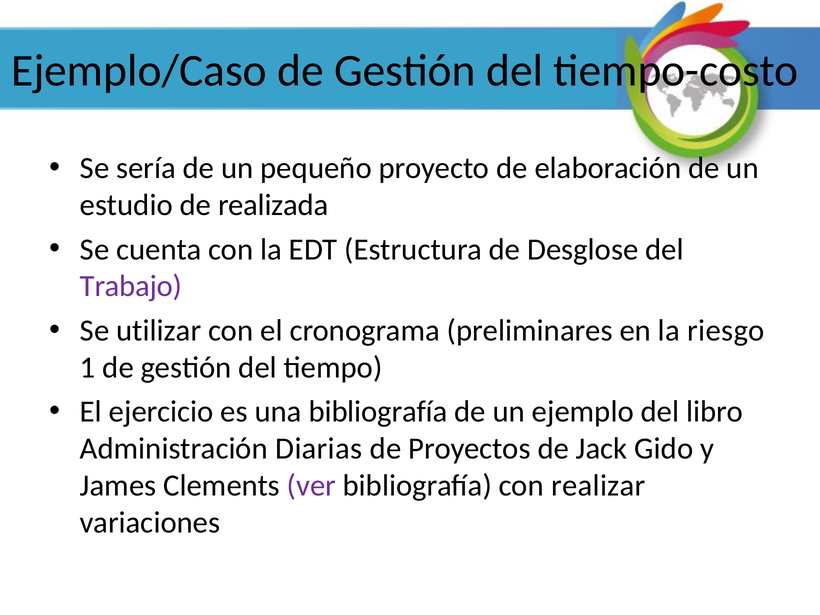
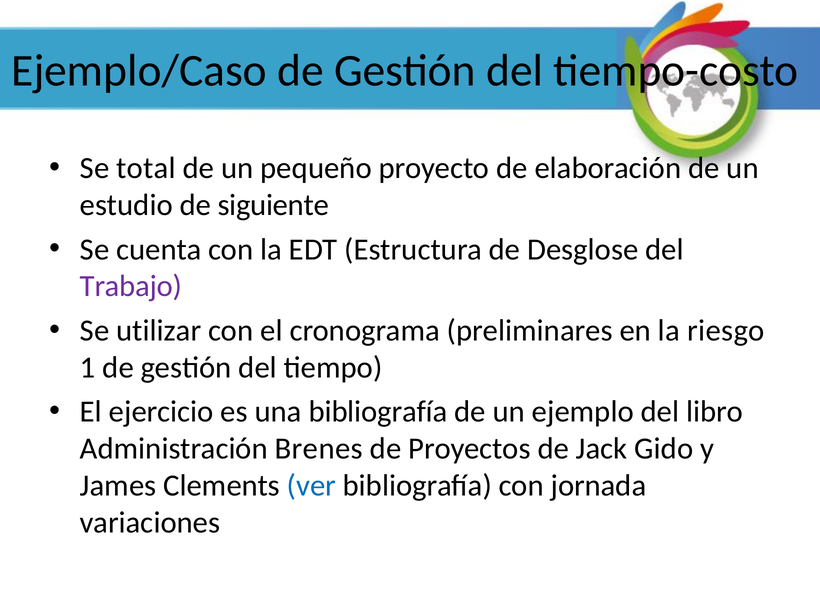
sería: sería -> total
realizada: realizada -> siguiente
Diarias: Diarias -> Brenes
ver colour: purple -> blue
realizar: realizar -> jornada
